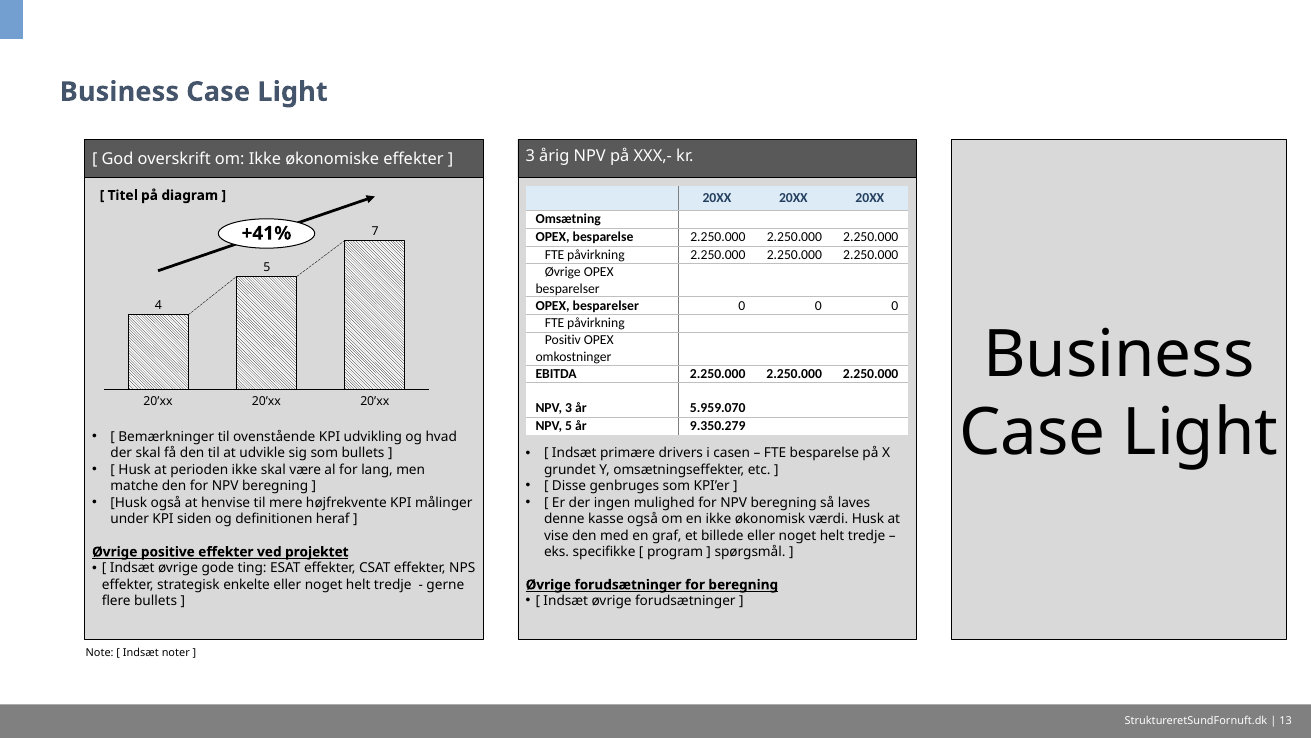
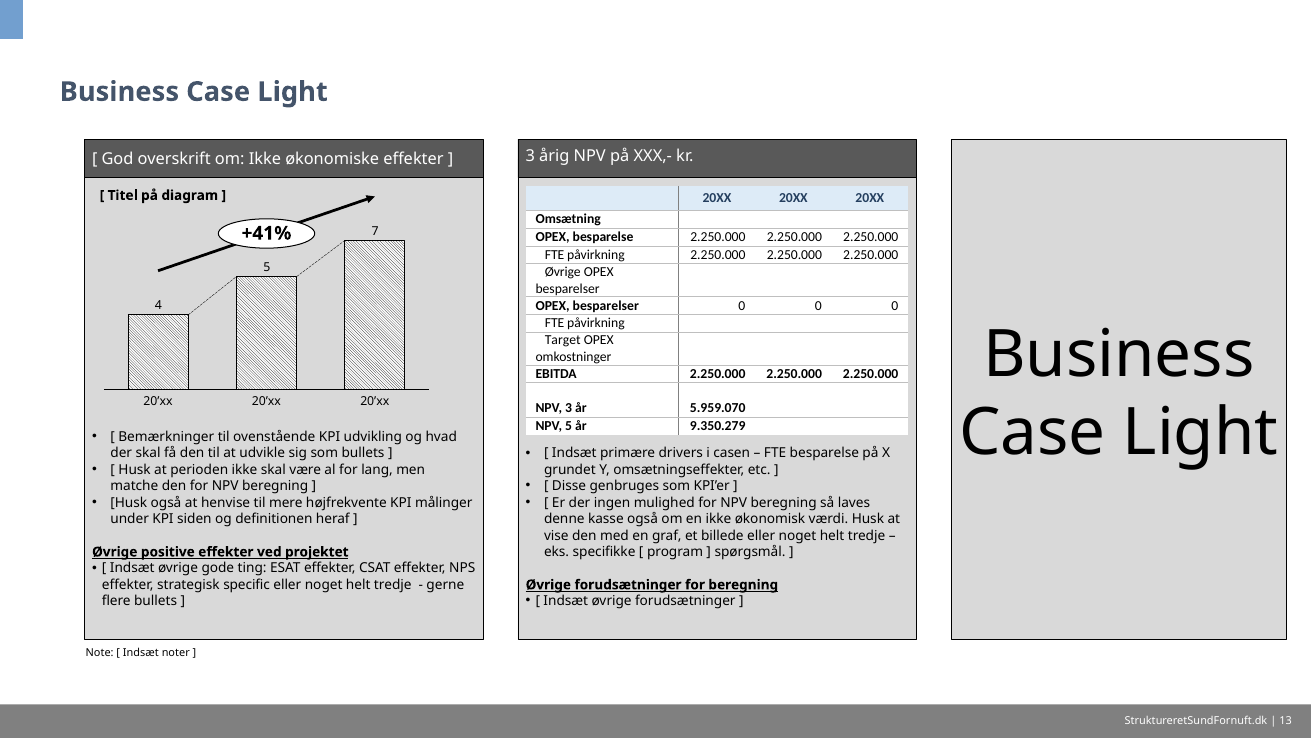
Positiv: Positiv -> Target
enkelte: enkelte -> specific
